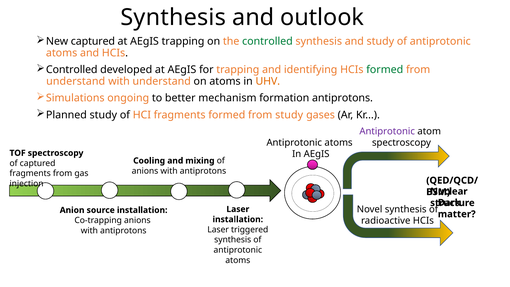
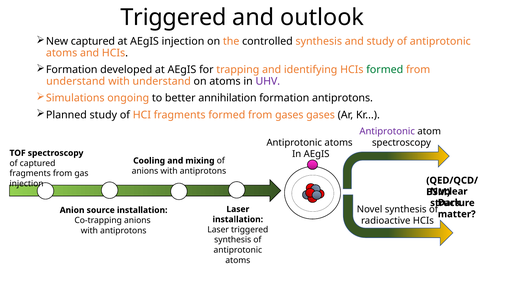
Synthesis at (173, 17): Synthesis -> Triggered
AEgIS trapping: trapping -> injection
controlled at (267, 41) colour: green -> black
Controlled at (72, 70): Controlled -> Formation
UHV colour: orange -> purple
mechanism: mechanism -> annihilation
from study: study -> gases
